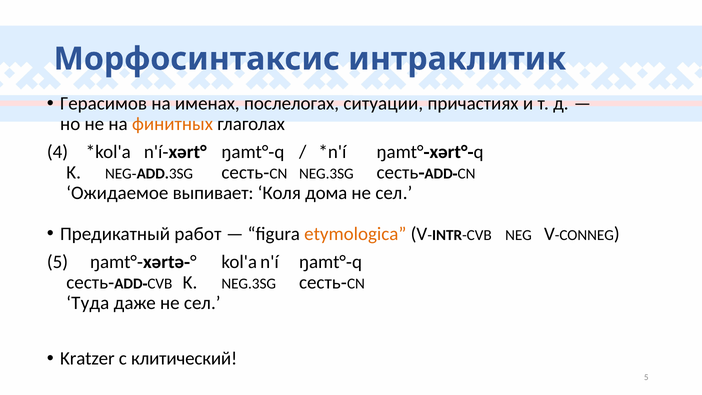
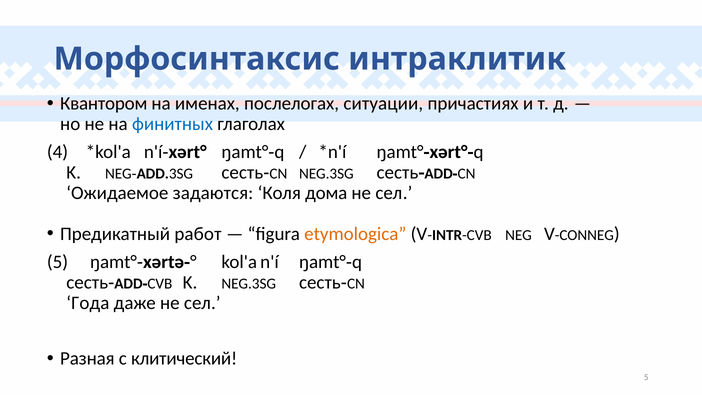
Герасимов: Герасимов -> Квантором
финитных colour: orange -> blue
выпивает: выпивает -> задаются
Туда: Туда -> Года
Kratzer: Kratzer -> Разная
